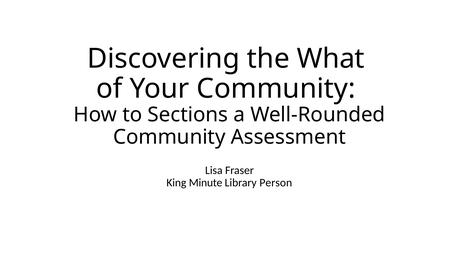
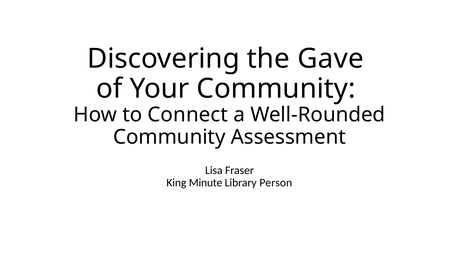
What: What -> Gave
Sections: Sections -> Connect
